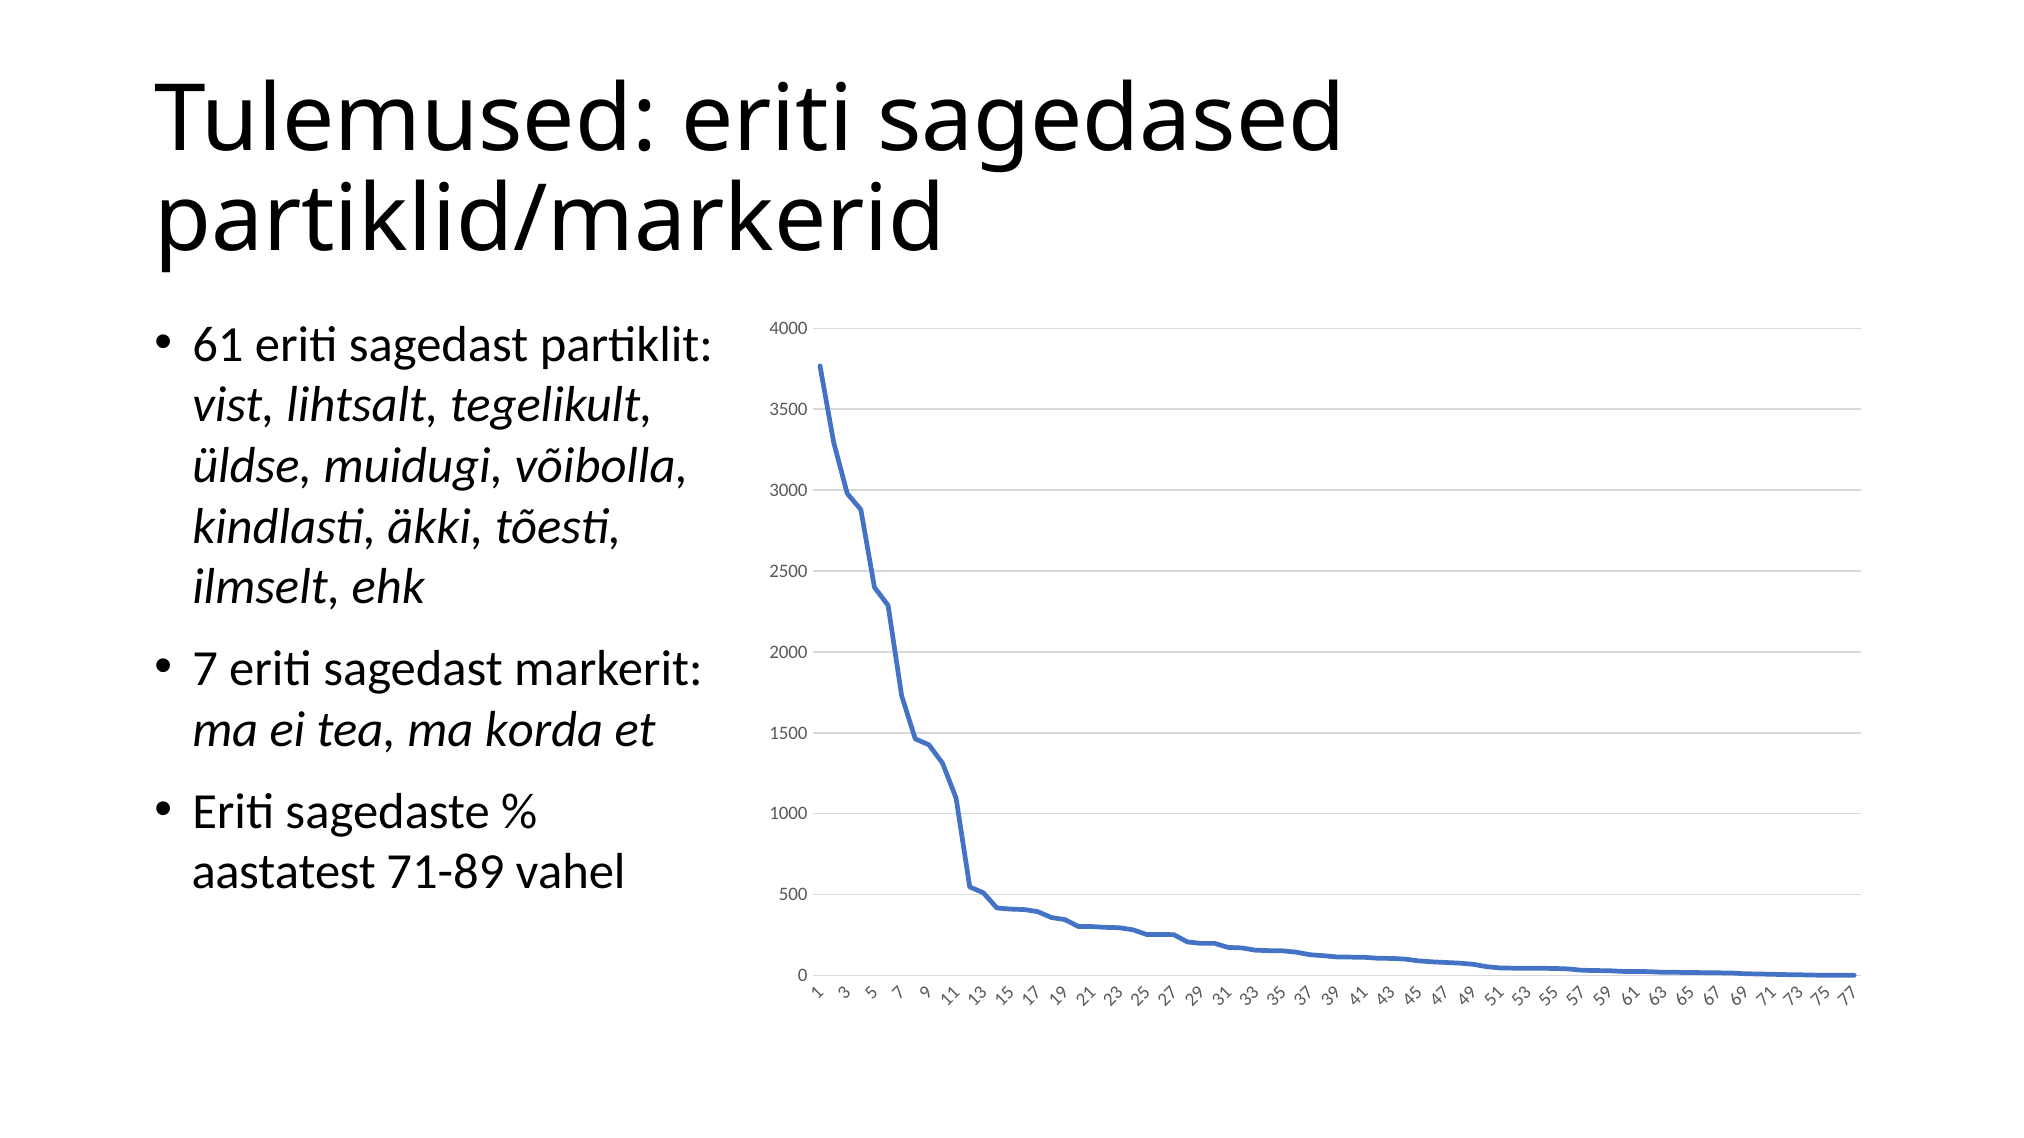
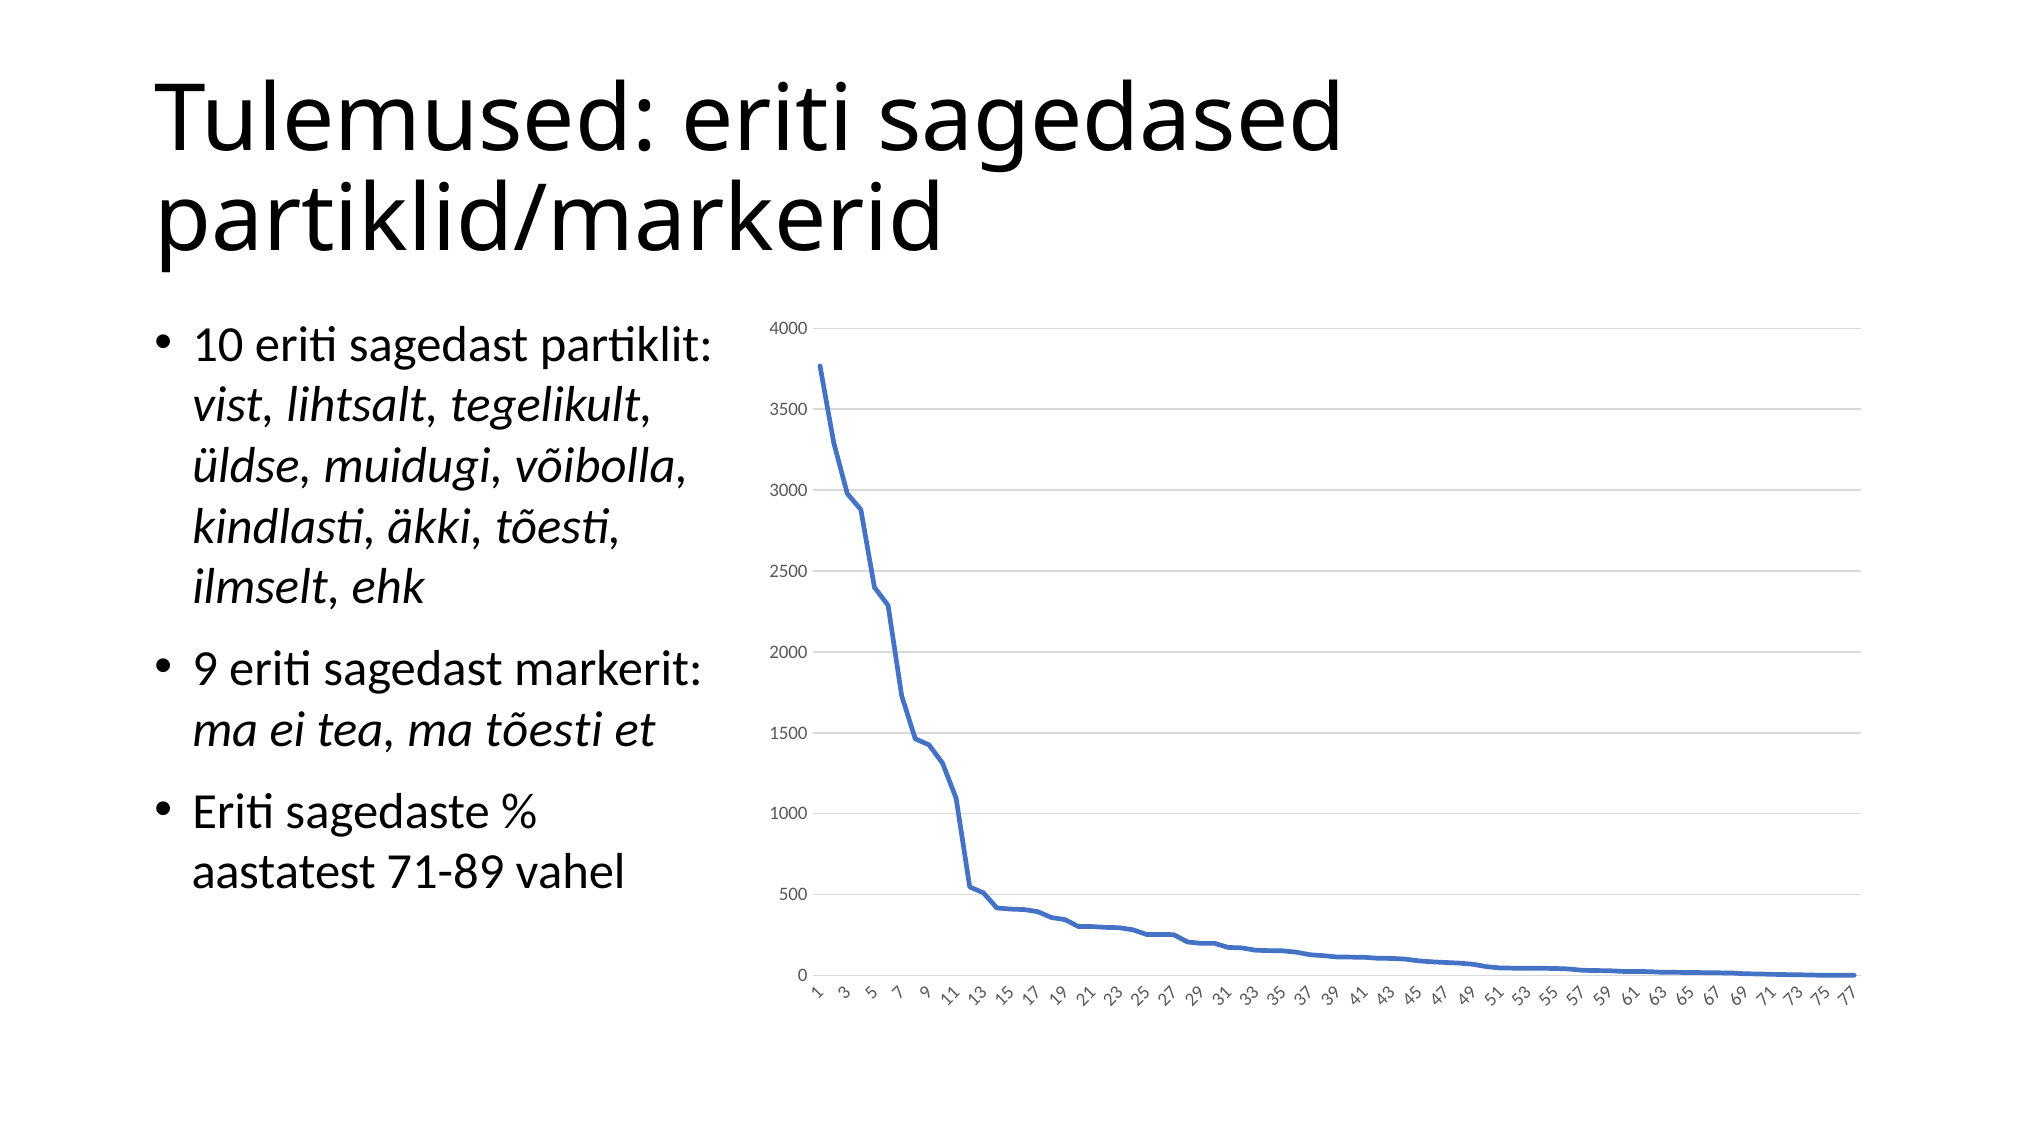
61: 61 -> 10
7 at (205, 669): 7 -> 9
ma korda: korda -> tõesti
